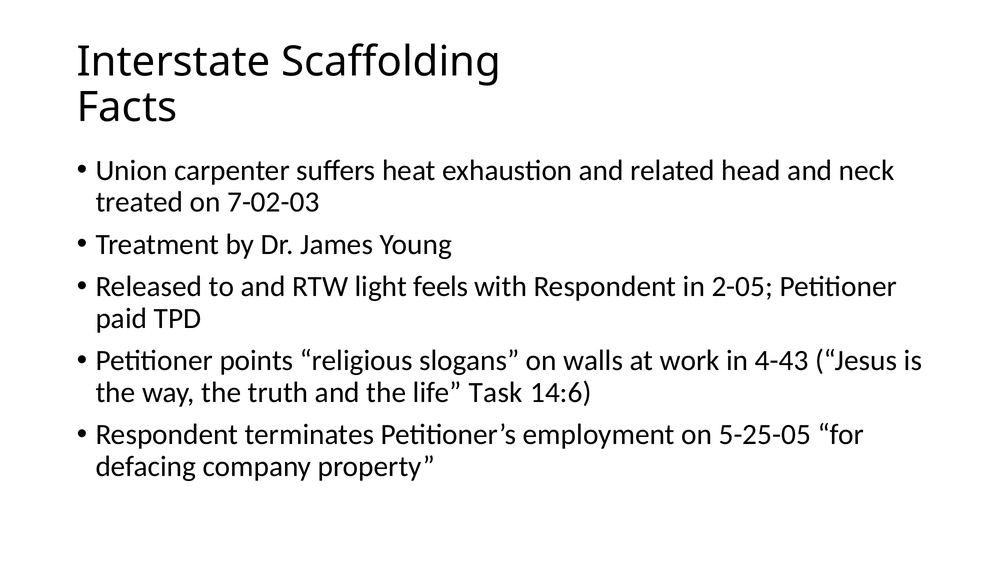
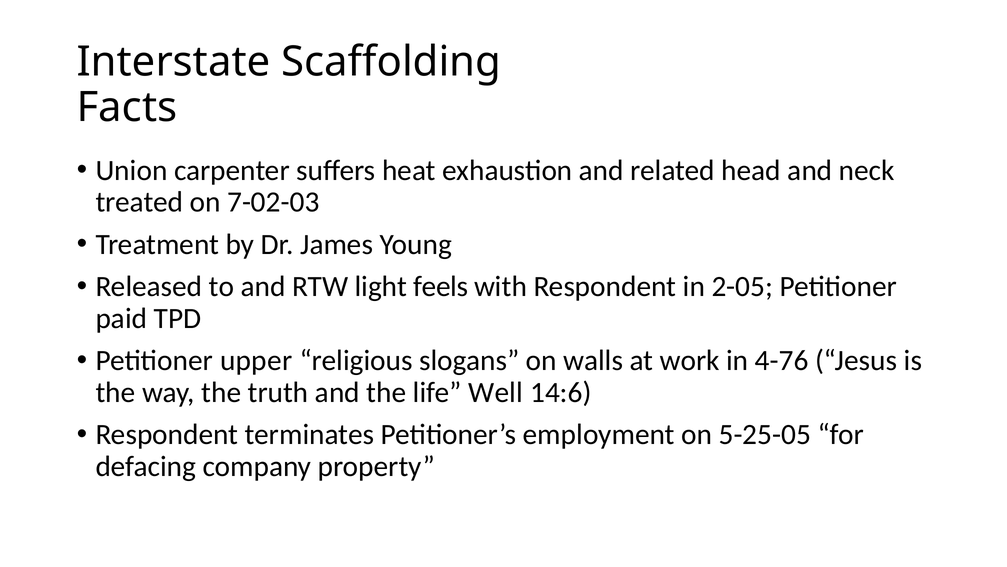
points: points -> upper
4-43: 4-43 -> 4-76
Task: Task -> Well
